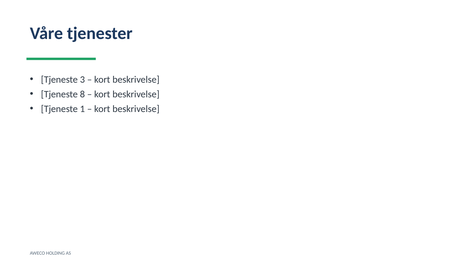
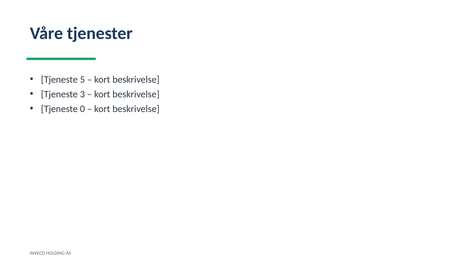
3: 3 -> 5
8: 8 -> 3
1: 1 -> 0
